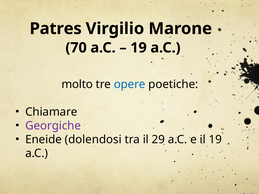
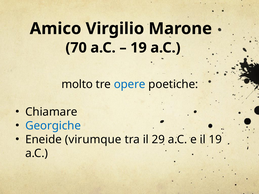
Patres: Patres -> Amico
Georgiche colour: purple -> blue
dolendosi: dolendosi -> virumque
